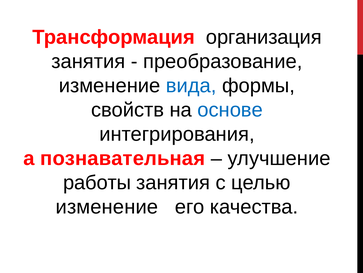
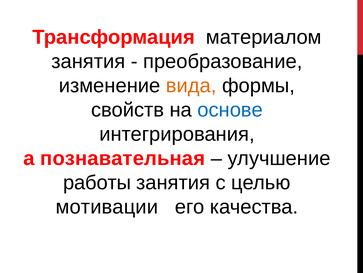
организация: организация -> материалом
вида colour: blue -> orange
изменение at (107, 206): изменение -> мотивации
